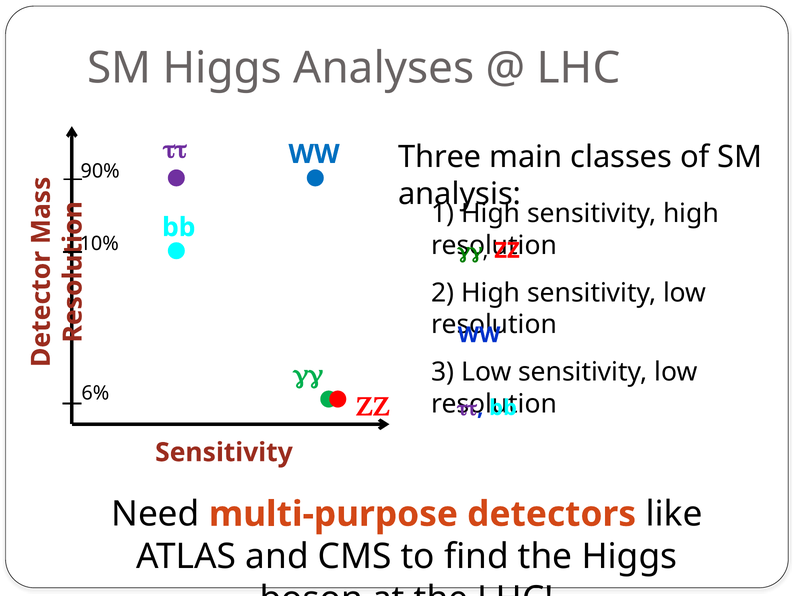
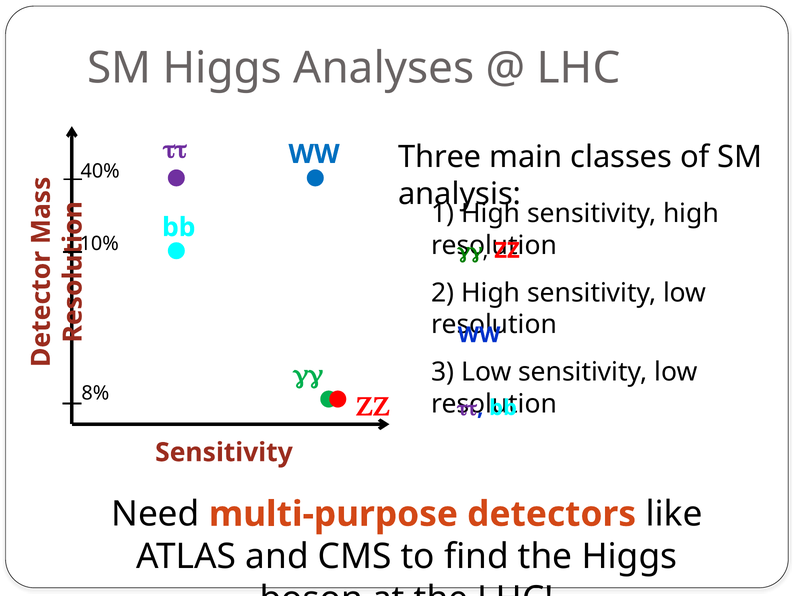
90%: 90% -> 40%
6%: 6% -> 8%
